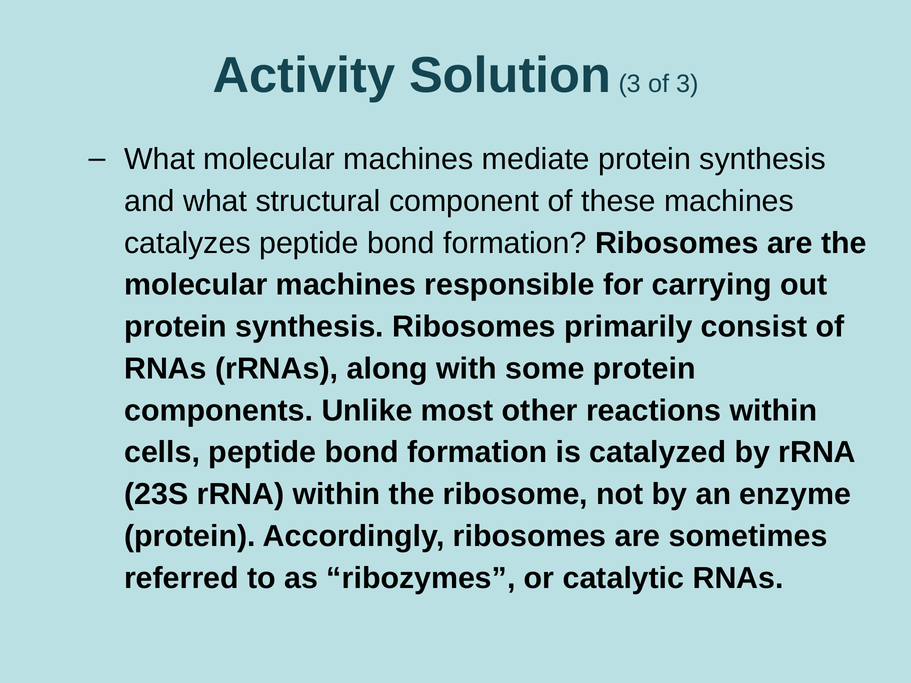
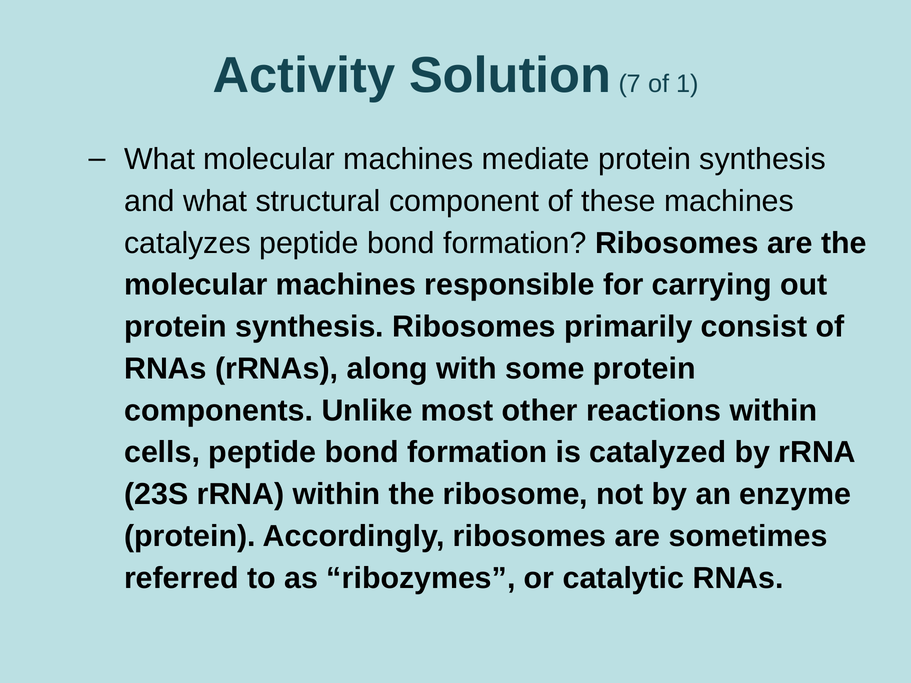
Solution 3: 3 -> 7
of 3: 3 -> 1
